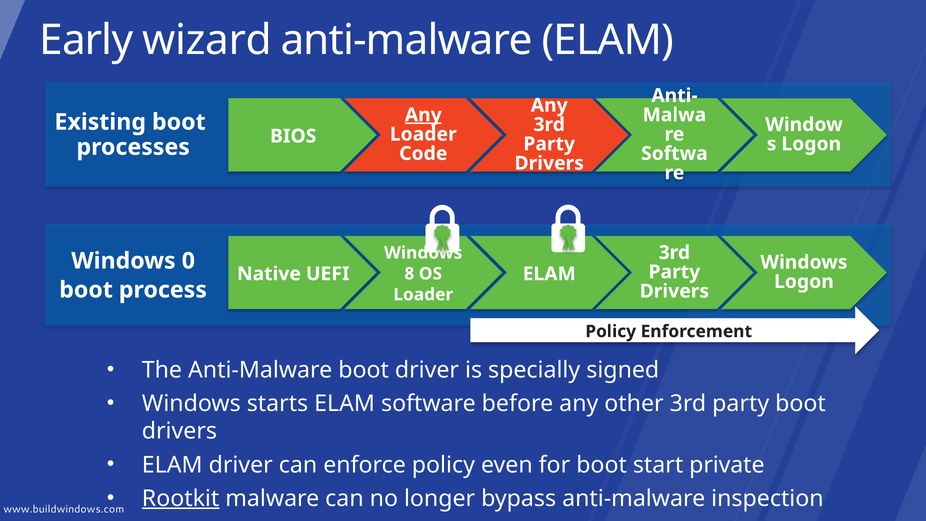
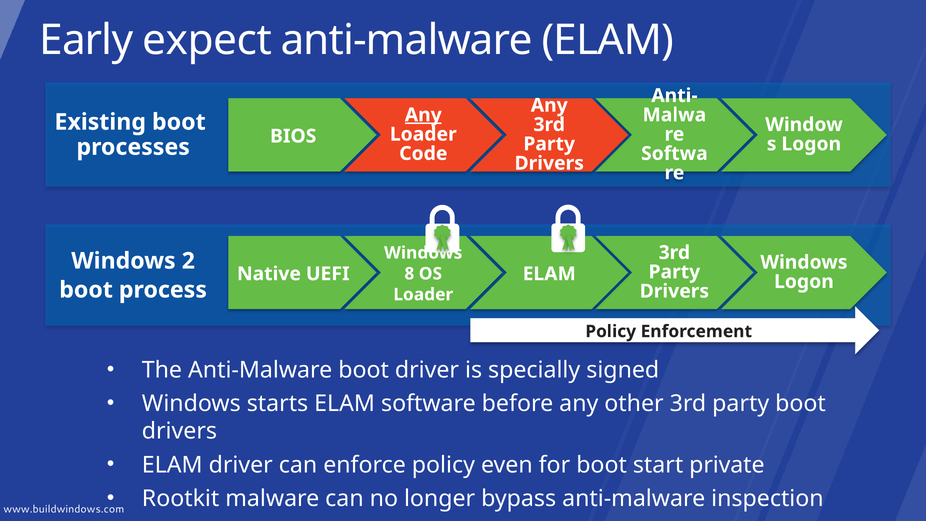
wizard: wizard -> expect
0: 0 -> 2
Rootkit underline: present -> none
